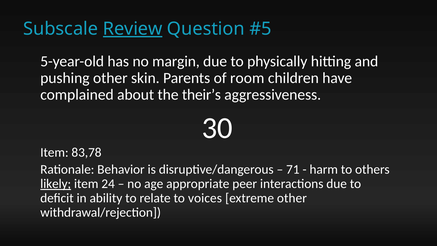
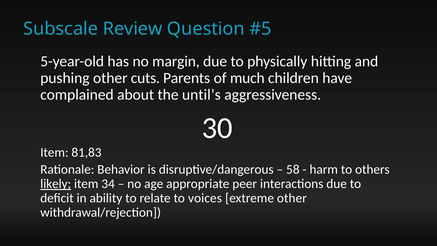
Review underline: present -> none
skin: skin -> cuts
room: room -> much
their’s: their’s -> until’s
83,78: 83,78 -> 81,83
71: 71 -> 58
24: 24 -> 34
